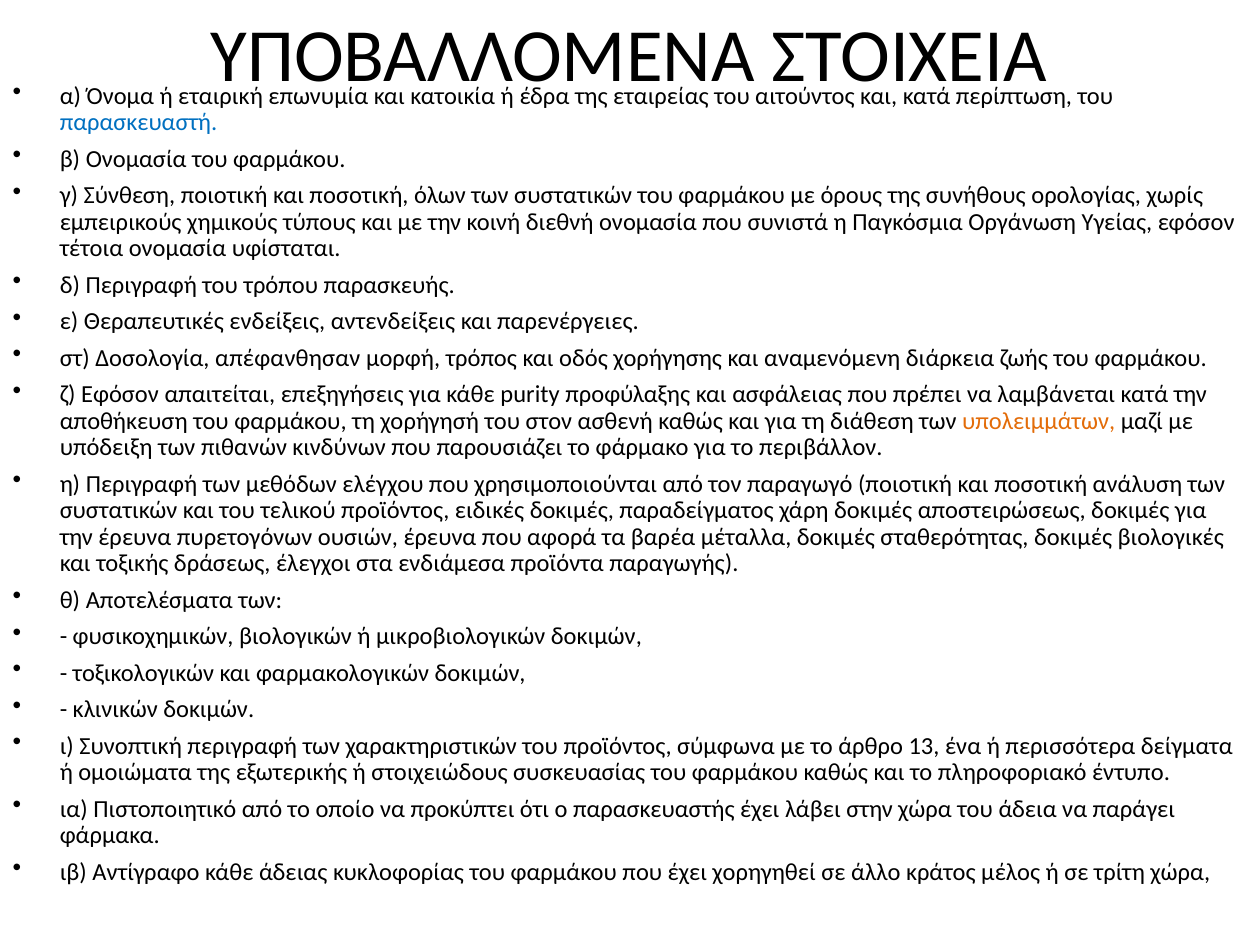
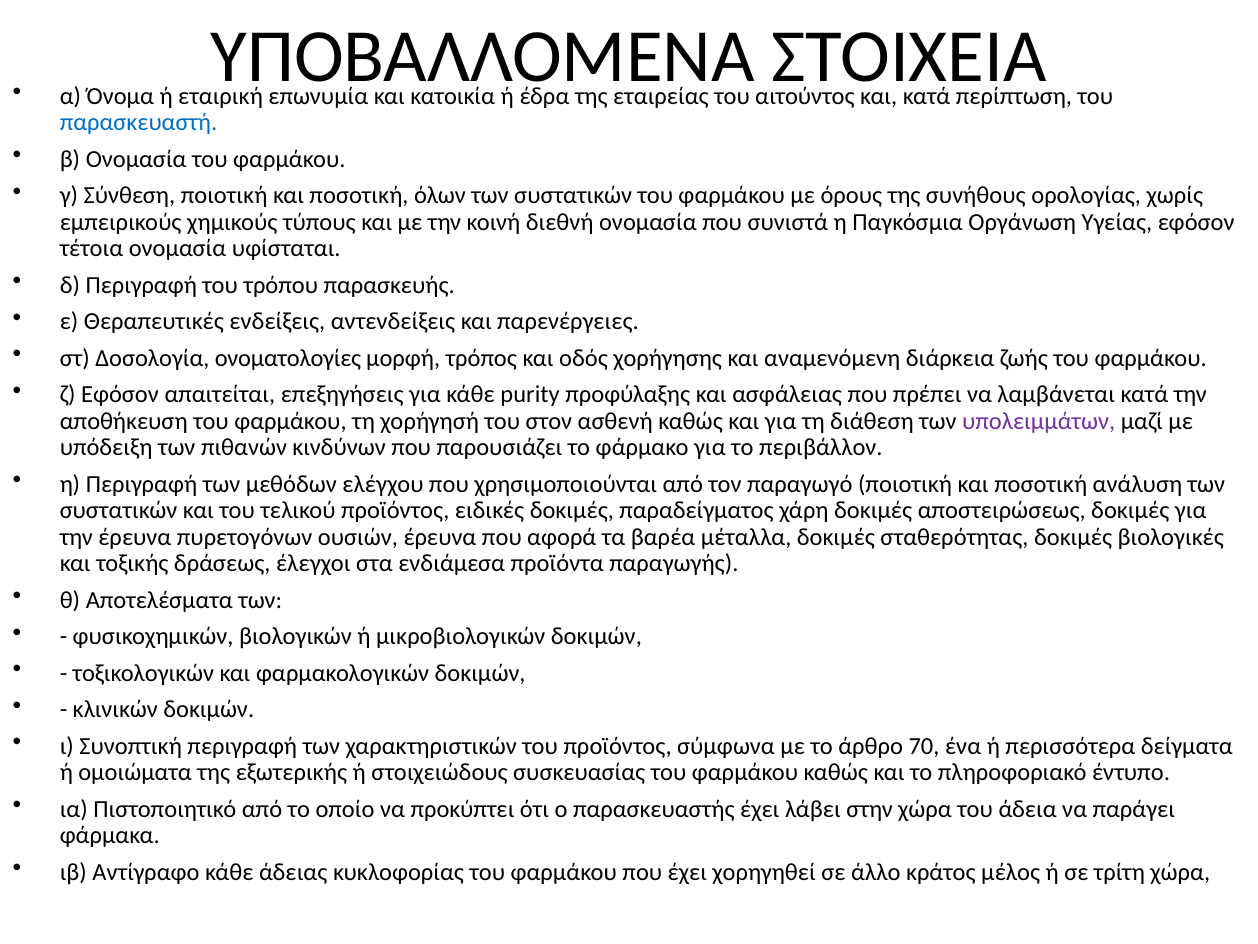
απέφανθησαν: απέφανθησαν -> ονοματολογίες
υπολειμμάτων colour: orange -> purple
13: 13 -> 70
